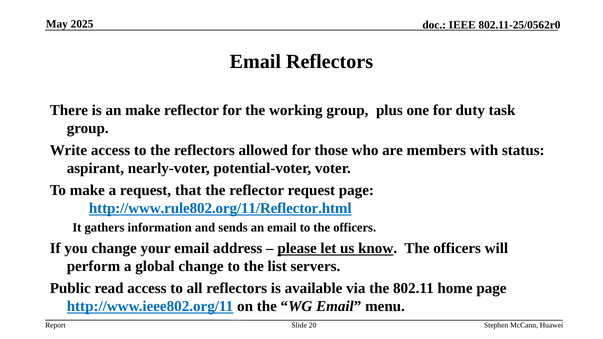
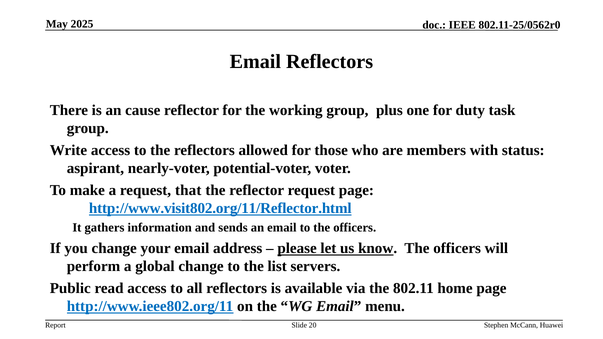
an make: make -> cause
http://www.rule802.org/11/Reflector.html: http://www.rule802.org/11/Reflector.html -> http://www.visit802.org/11/Reflector.html
